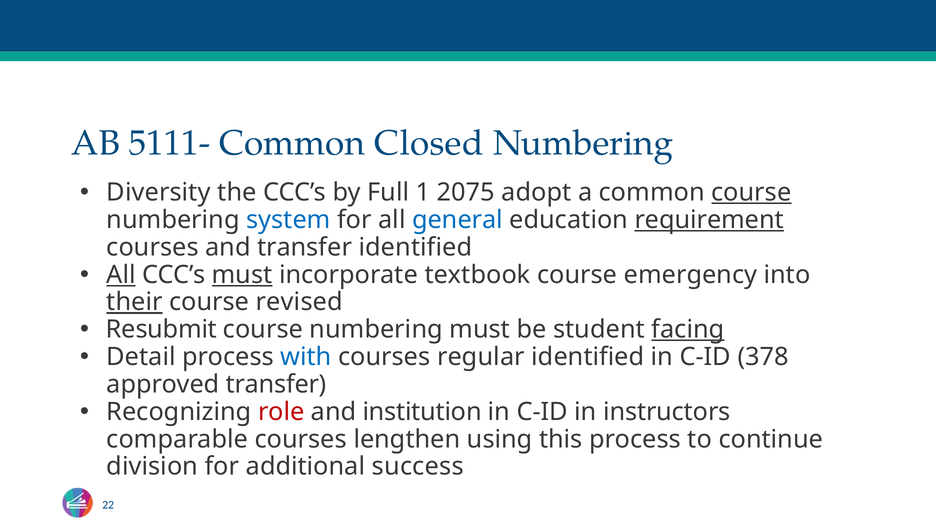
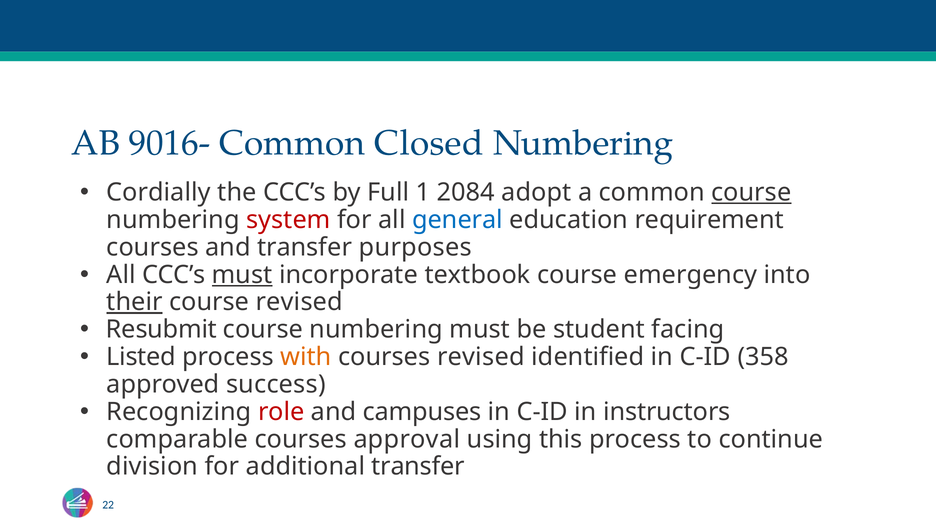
5111-: 5111- -> 9016-
Diversity: Diversity -> Cordially
2075: 2075 -> 2084
system colour: blue -> red
requirement underline: present -> none
transfer identified: identified -> purposes
All at (121, 275) underline: present -> none
facing underline: present -> none
Detail: Detail -> Listed
with colour: blue -> orange
courses regular: regular -> revised
378: 378 -> 358
approved transfer: transfer -> success
institution: institution -> campuses
lengthen: lengthen -> approval
additional success: success -> transfer
